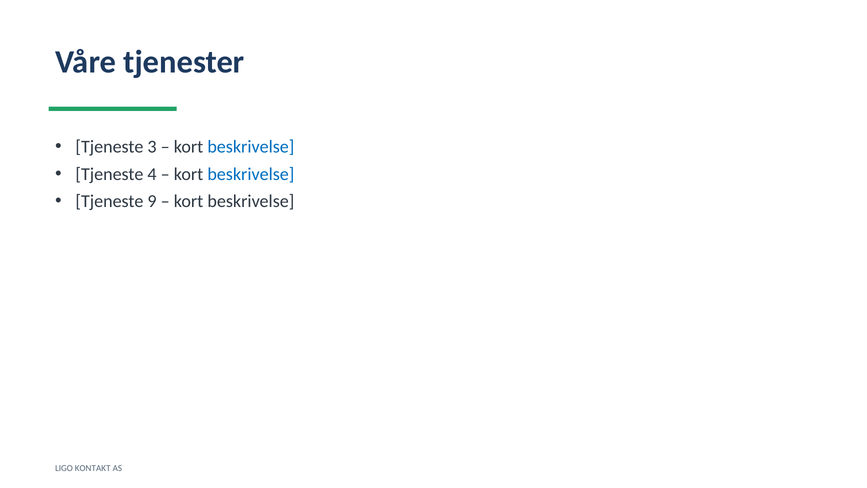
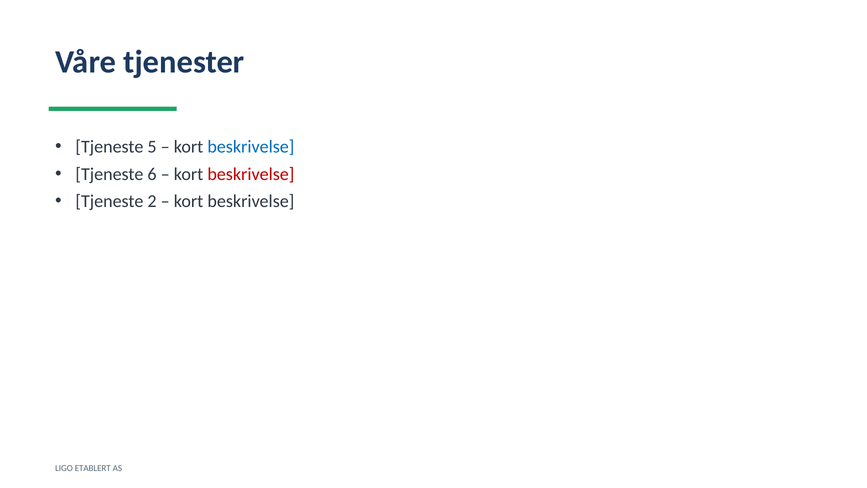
3: 3 -> 5
4: 4 -> 6
beskrivelse at (251, 174) colour: blue -> red
9: 9 -> 2
KONTAKT: KONTAKT -> ETABLERT
